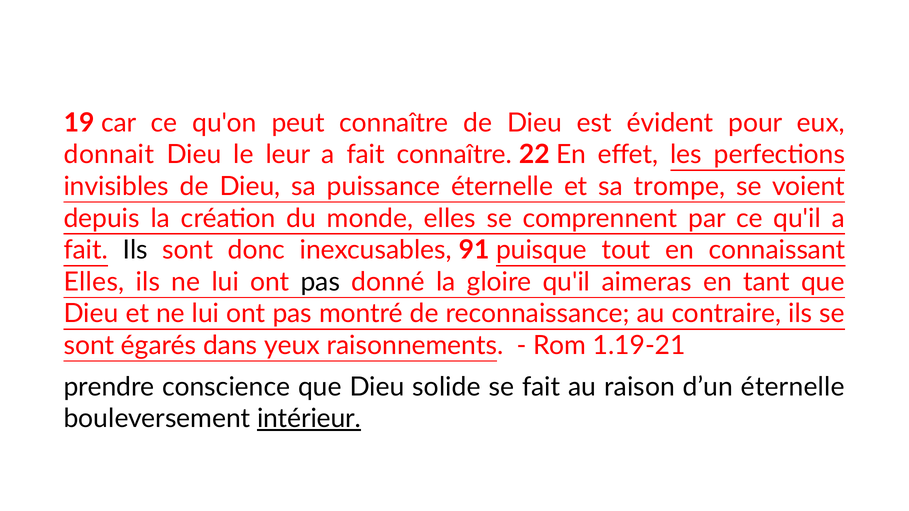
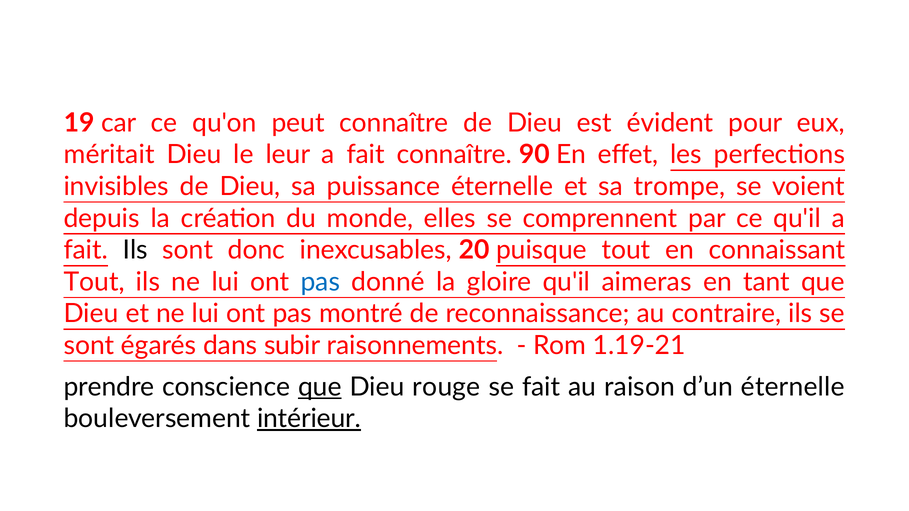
donnait: donnait -> méritait
22: 22 -> 90
91: 91 -> 20
Elles at (94, 282): Elles -> Tout
pas at (320, 282) colour: black -> blue
yeux: yeux -> subir
que at (320, 387) underline: none -> present
solide: solide -> rouge
